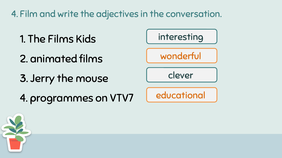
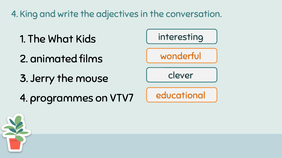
Film: Film -> King
The Films: Films -> What
